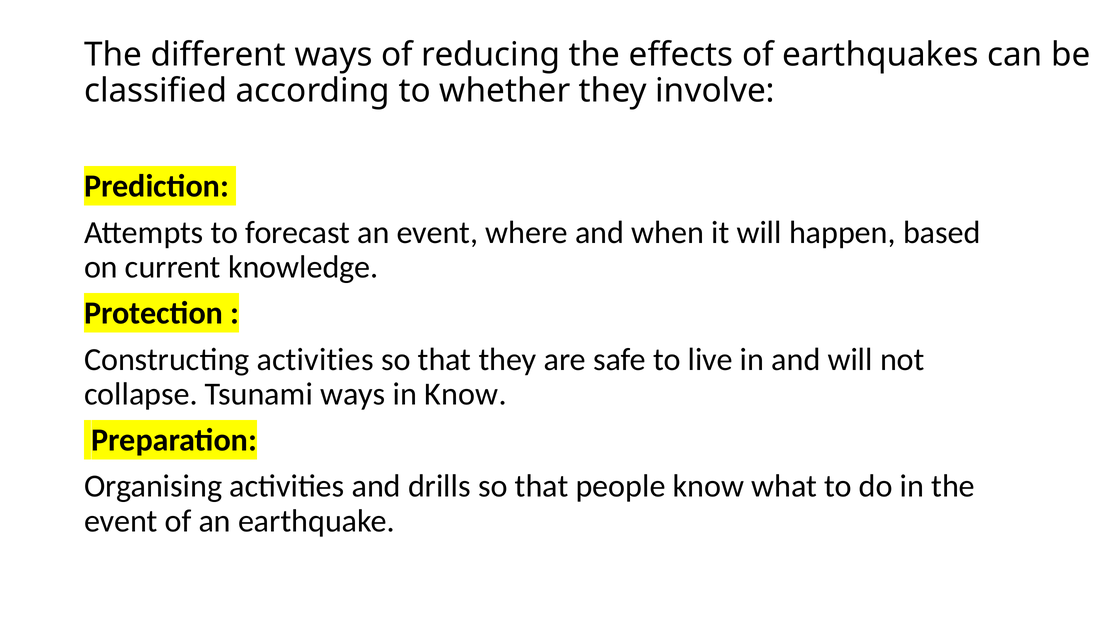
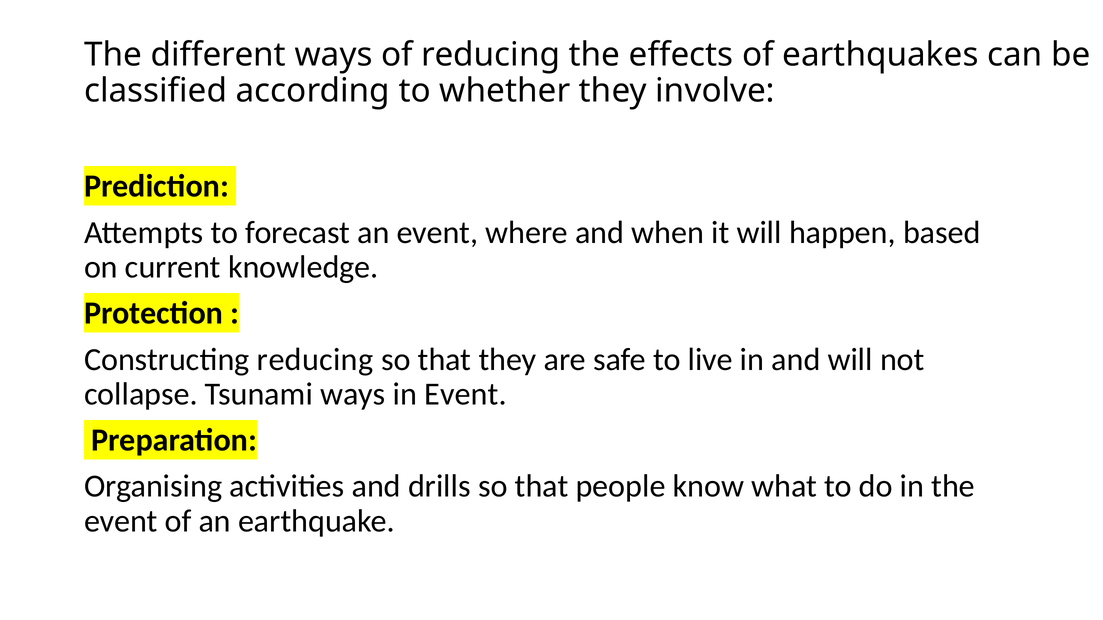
Constructing activities: activities -> reducing
in Know: Know -> Event
